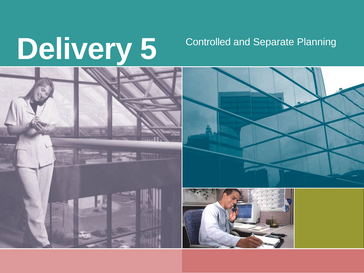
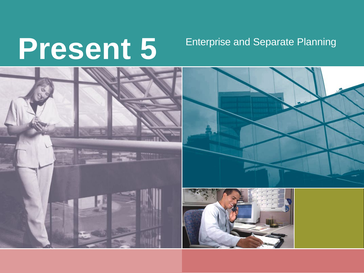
Delivery: Delivery -> Present
Controlled: Controlled -> Enterprise
